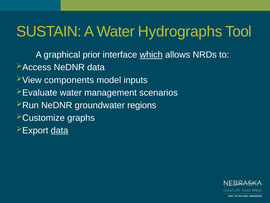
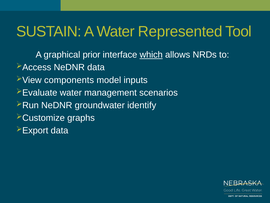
Hydrographs: Hydrographs -> Represented
regions: regions -> identify
data at (60, 130) underline: present -> none
